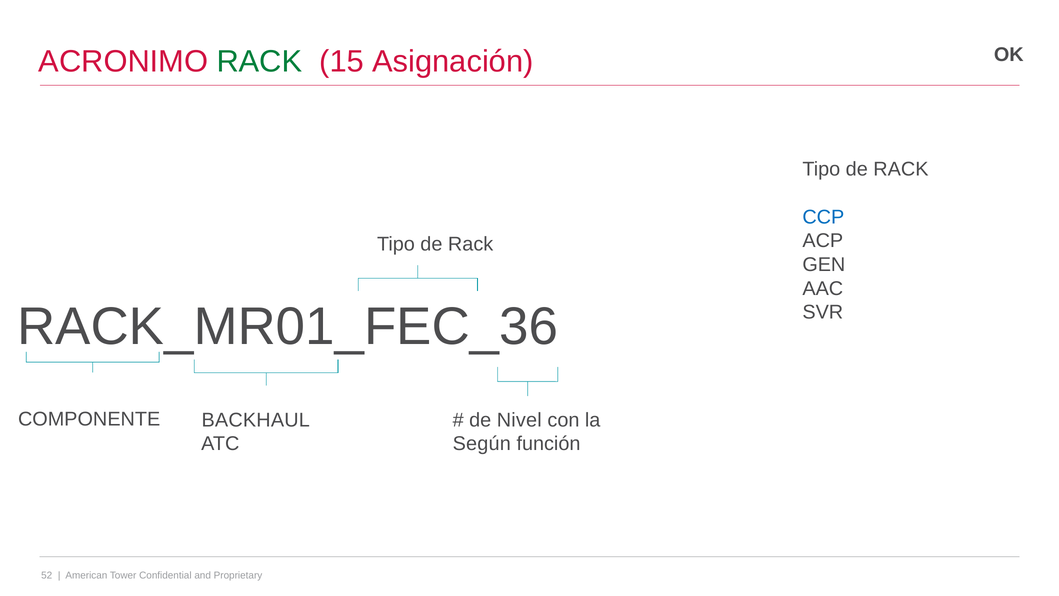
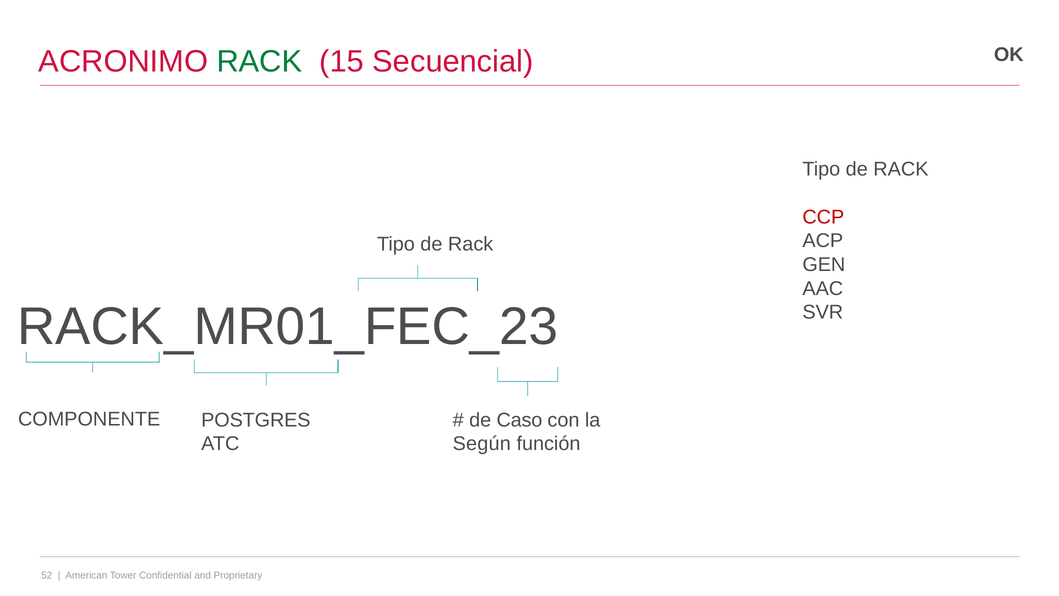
Asignación: Asignación -> Secuencial
CCP colour: blue -> red
RACK_MR01_FEC_36: RACK_MR01_FEC_36 -> RACK_MR01_FEC_23
Nivel: Nivel -> Caso
BACKHAUL: BACKHAUL -> POSTGRES
